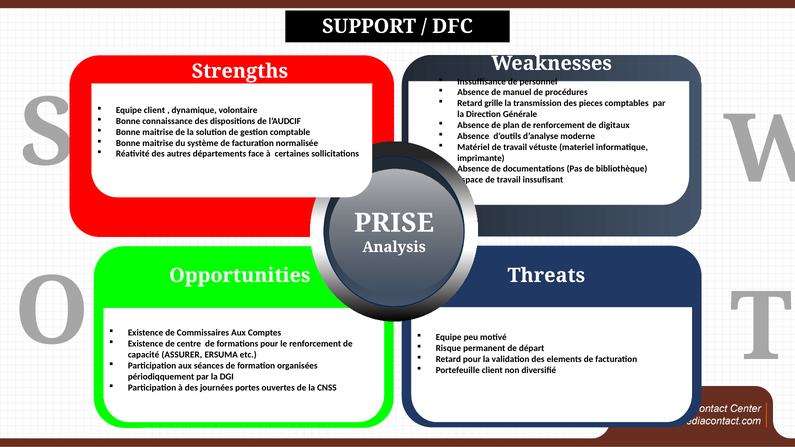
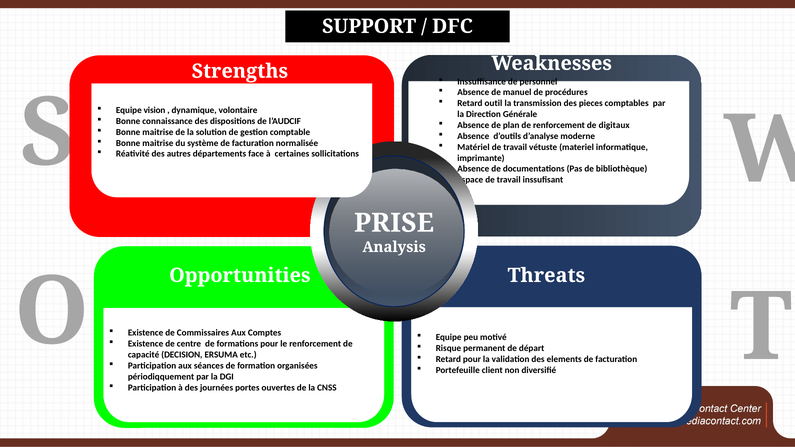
grille: grille -> outil
Equipe client: client -> vision
ASSURER: ASSURER -> DECISION
